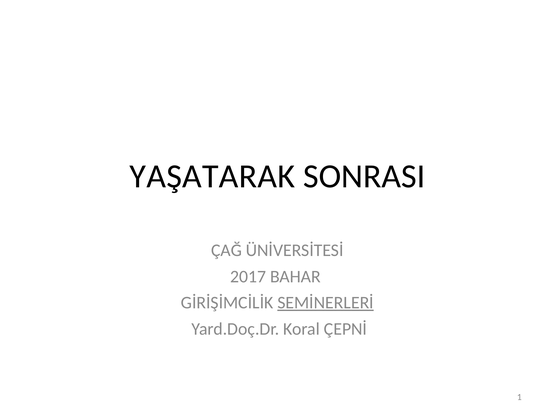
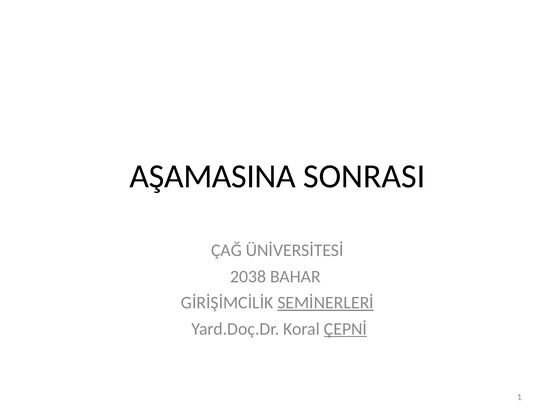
YAŞATARAK: YAŞATARAK -> AŞAMASINA
2017: 2017 -> 2038
ÇEPNİ underline: none -> present
